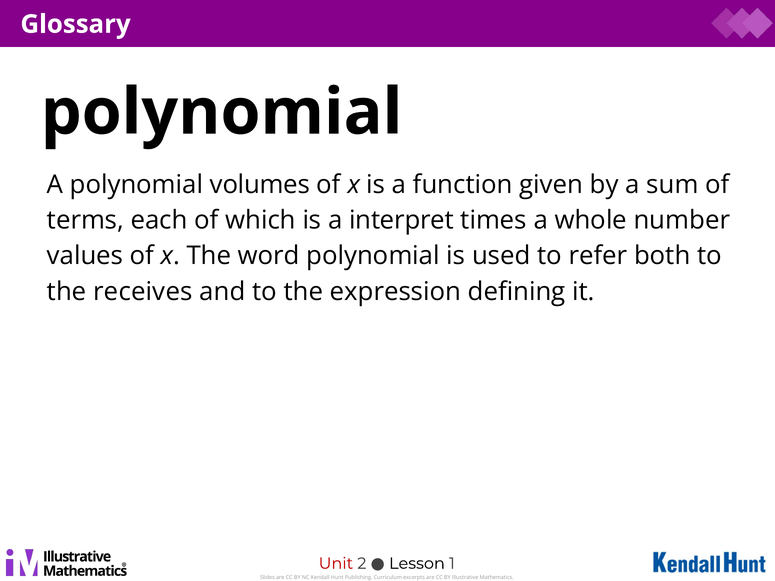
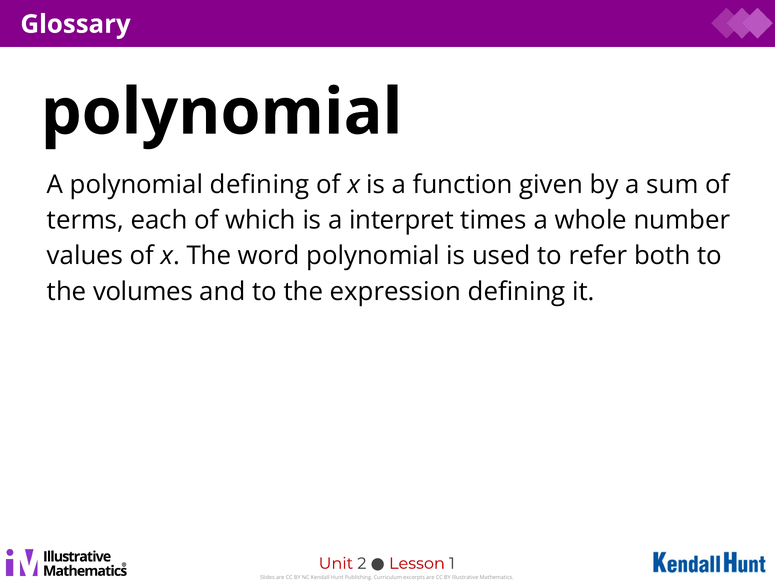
polynomial volumes: volumes -> defining
receives: receives -> volumes
Lesson colour: black -> red
